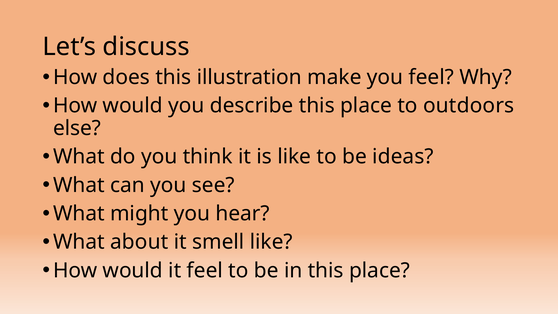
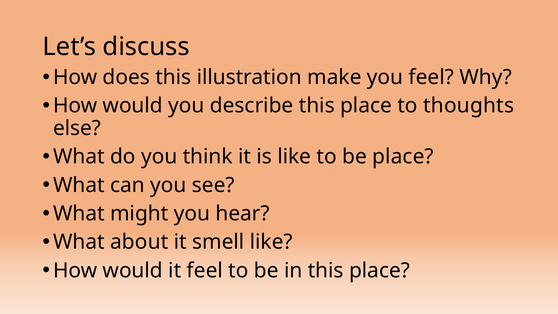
outdoors: outdoors -> thoughts
be ideas: ideas -> place
